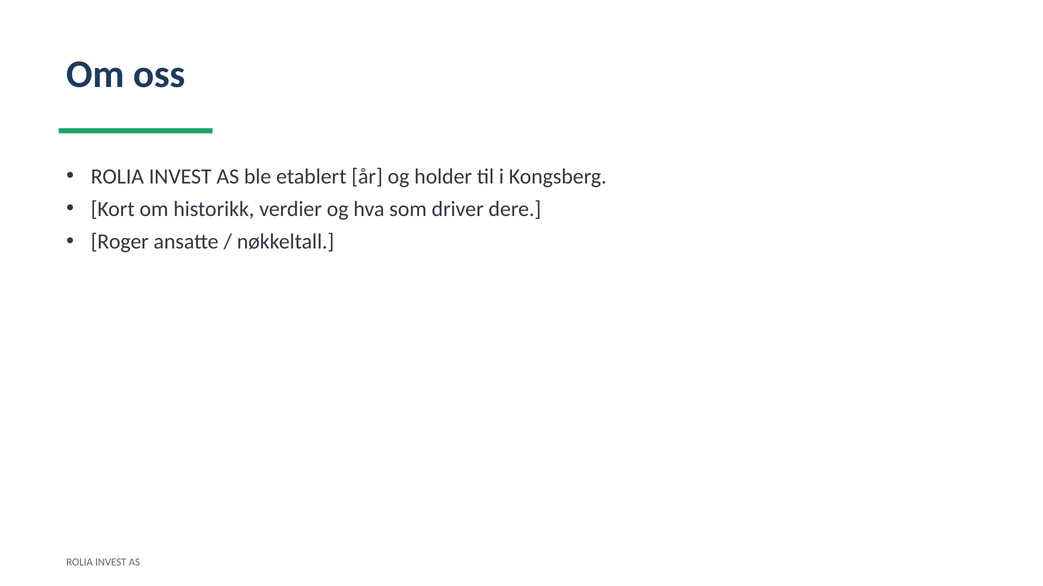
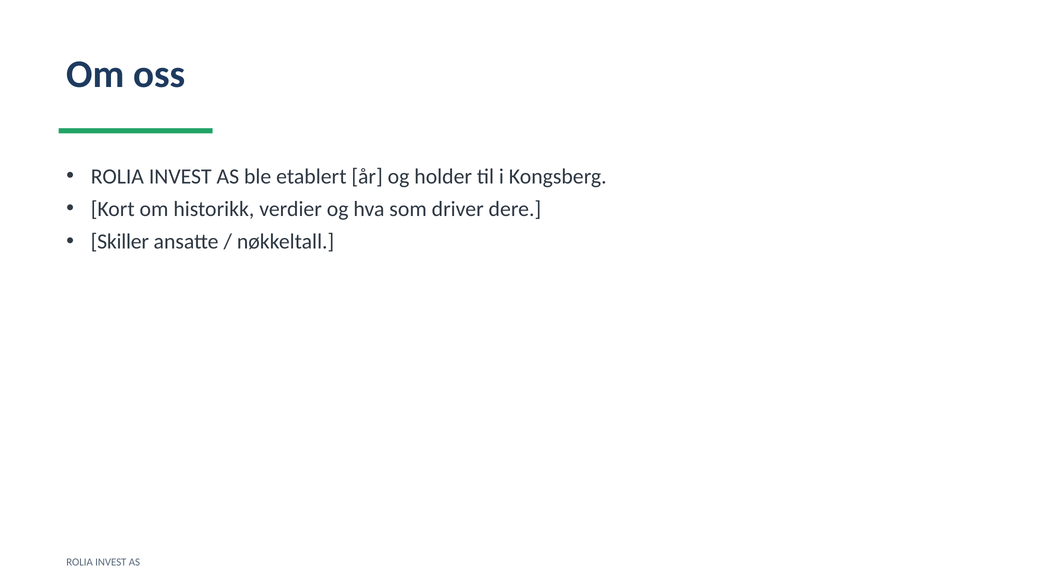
Roger: Roger -> Skiller
